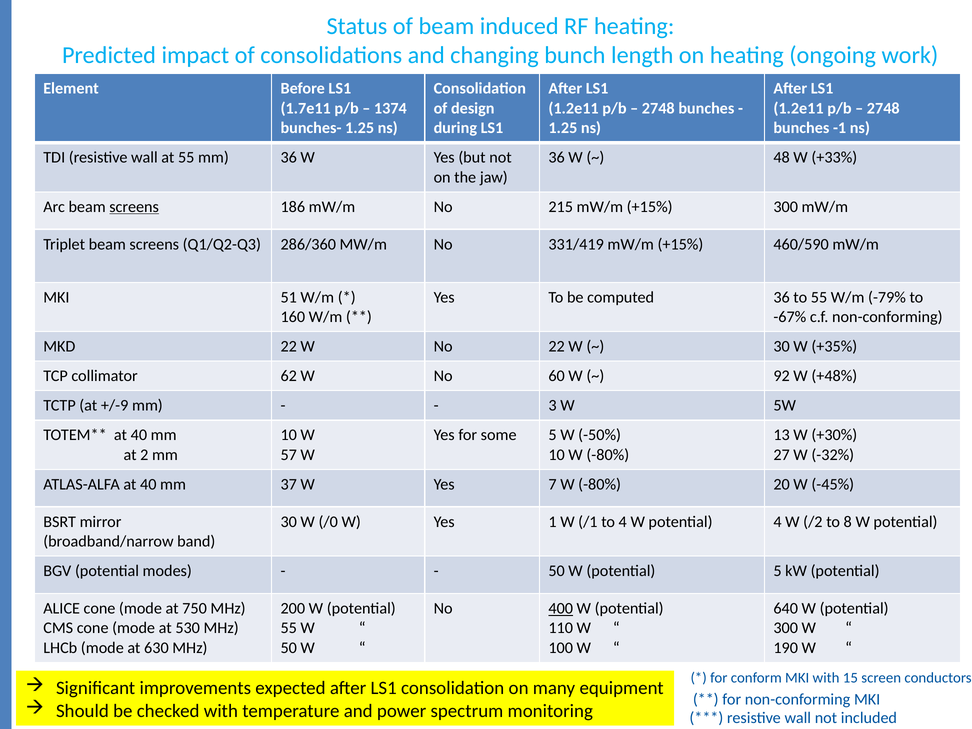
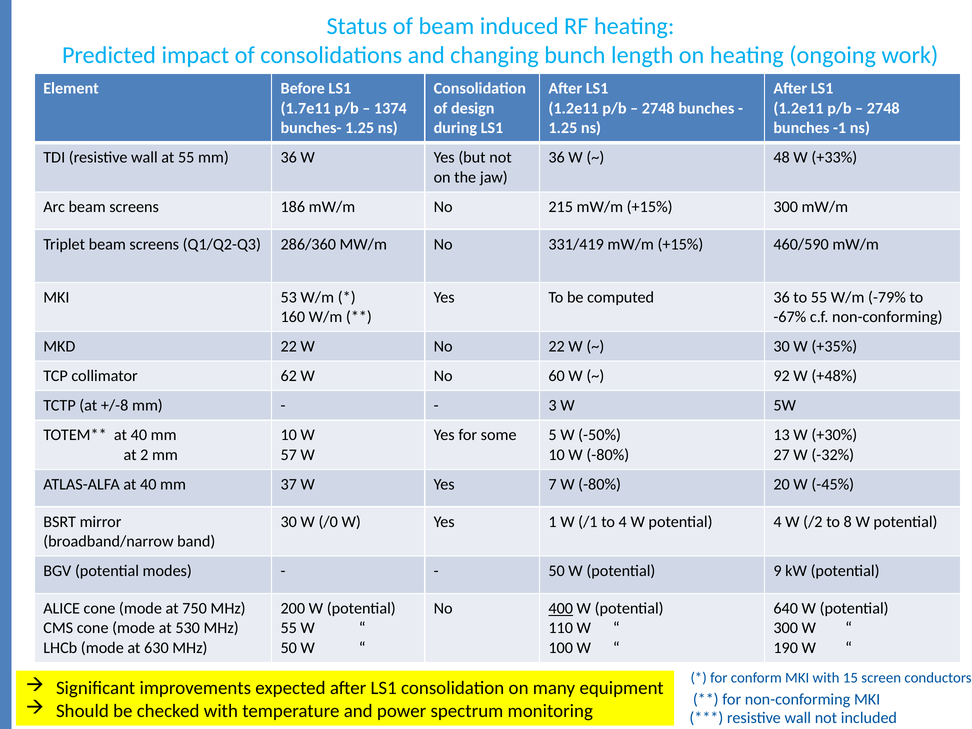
screens at (134, 207) underline: present -> none
51: 51 -> 53
+/-9: +/-9 -> +/-8
potential 5: 5 -> 9
